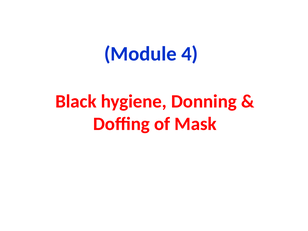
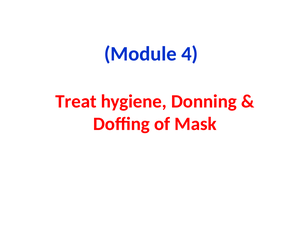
Black: Black -> Treat
